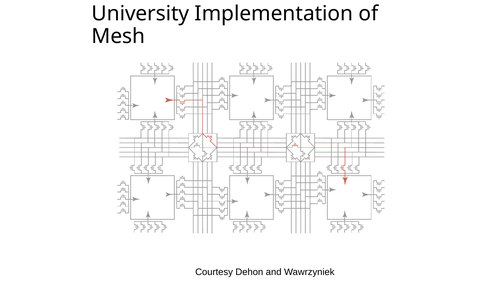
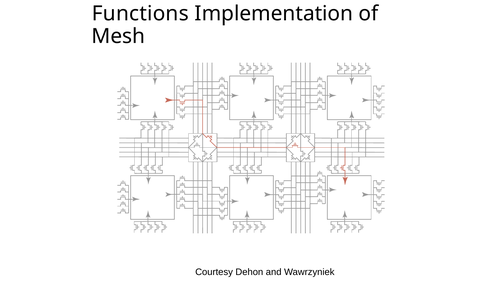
University: University -> Functions
